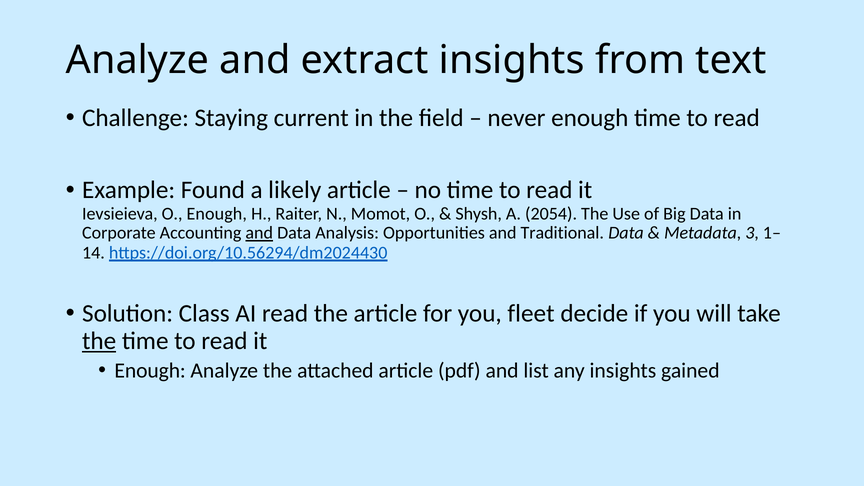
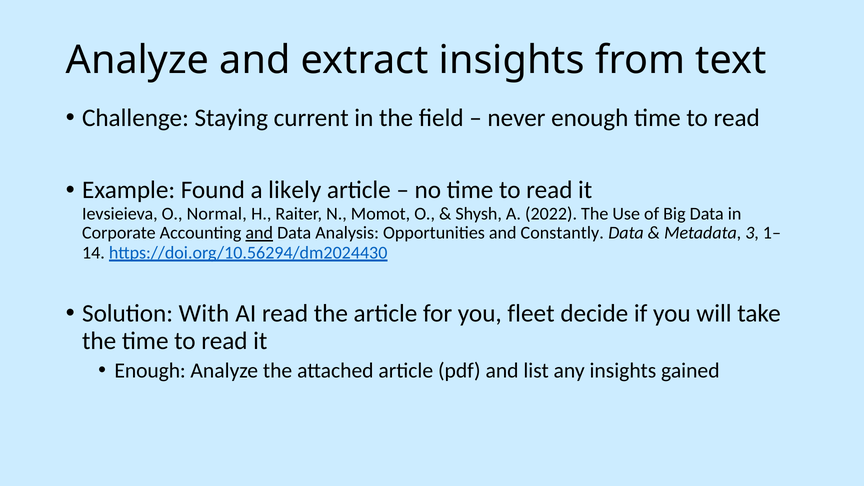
O Enough: Enough -> Normal
2054: 2054 -> 2022
Traditional: Traditional -> Constantly
Class: Class -> With
the at (99, 341) underline: present -> none
